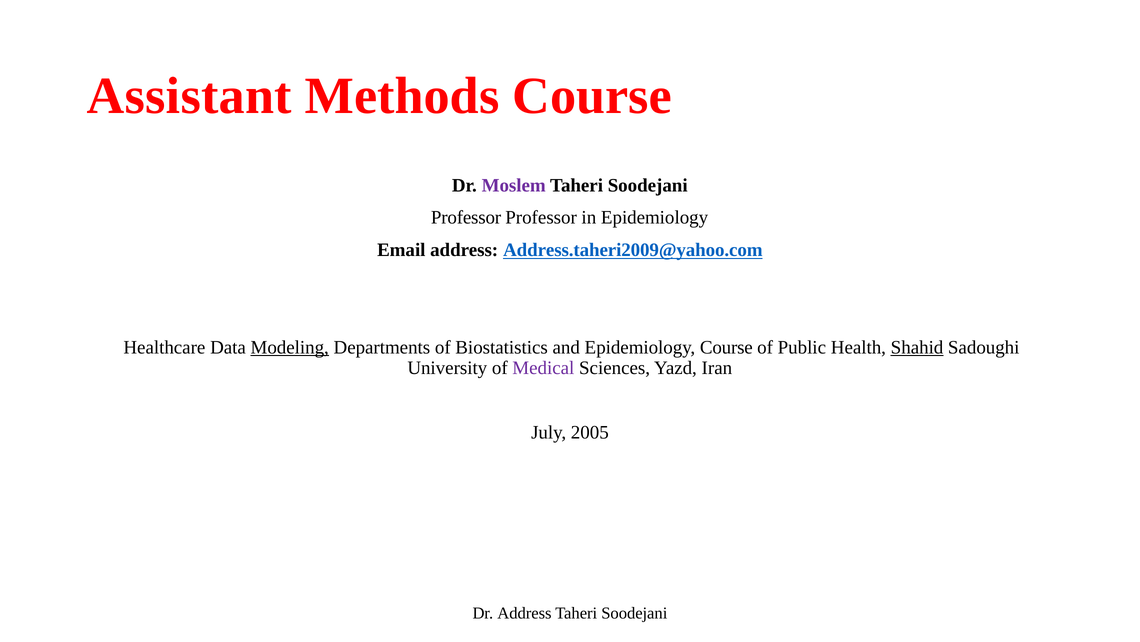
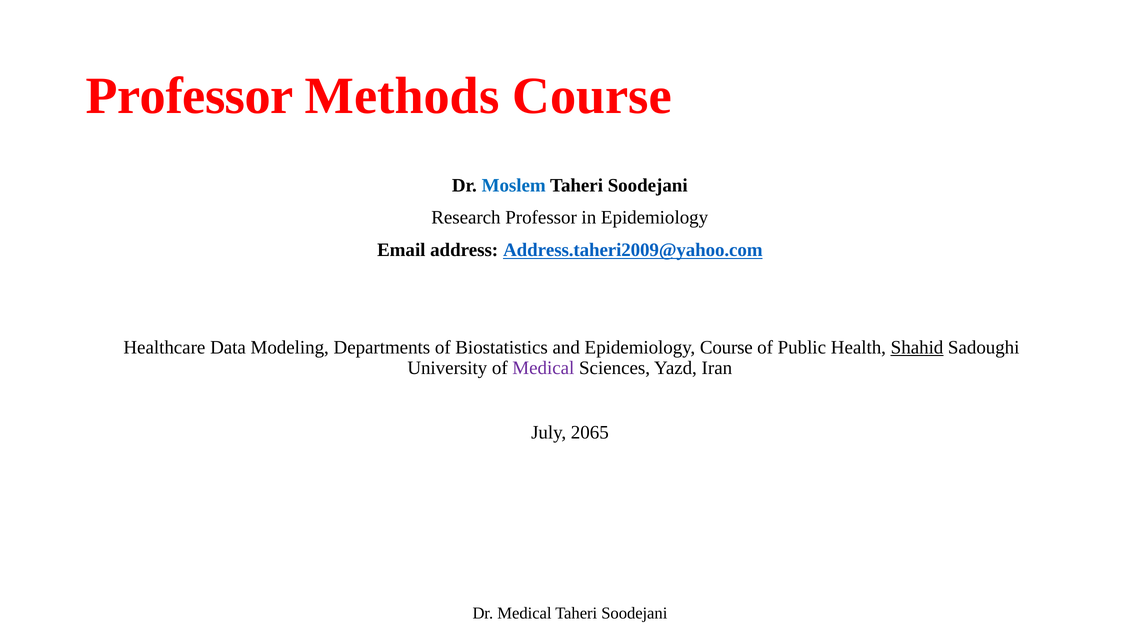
Assistant at (189, 96): Assistant -> Professor
Moslem colour: purple -> blue
Professor at (466, 217): Professor -> Research
Modeling underline: present -> none
2005: 2005 -> 2065
Dr Address: Address -> Medical
